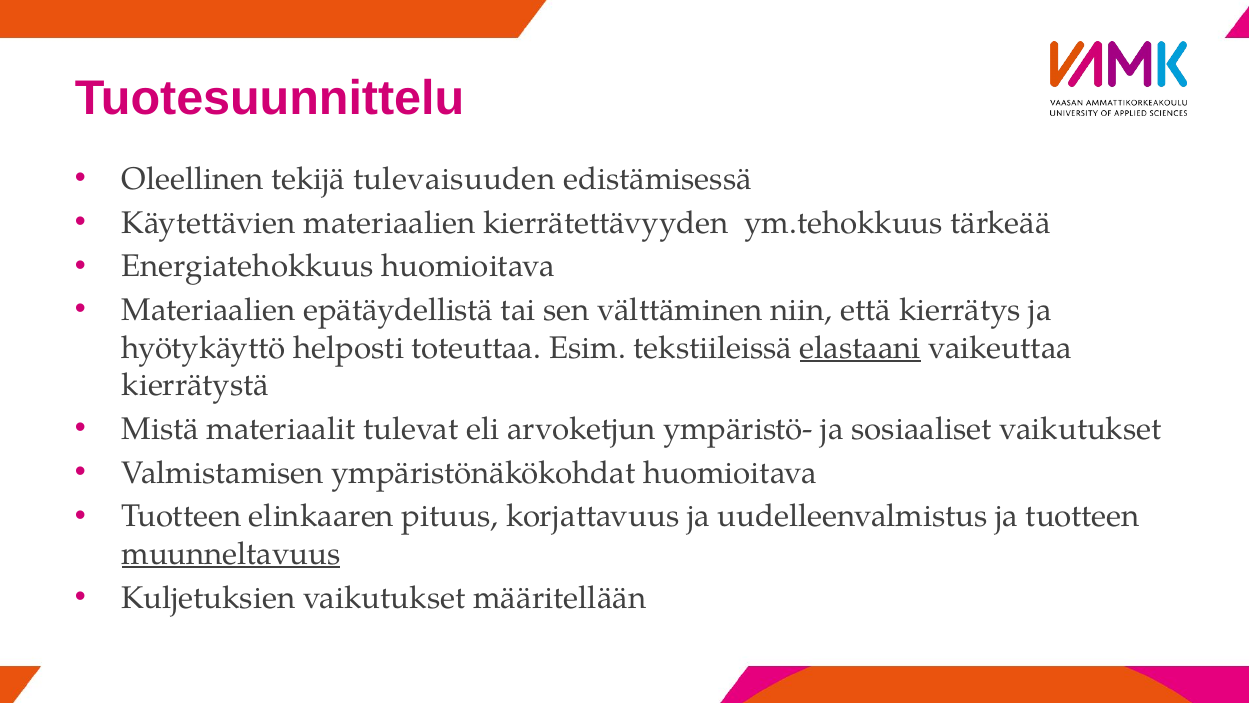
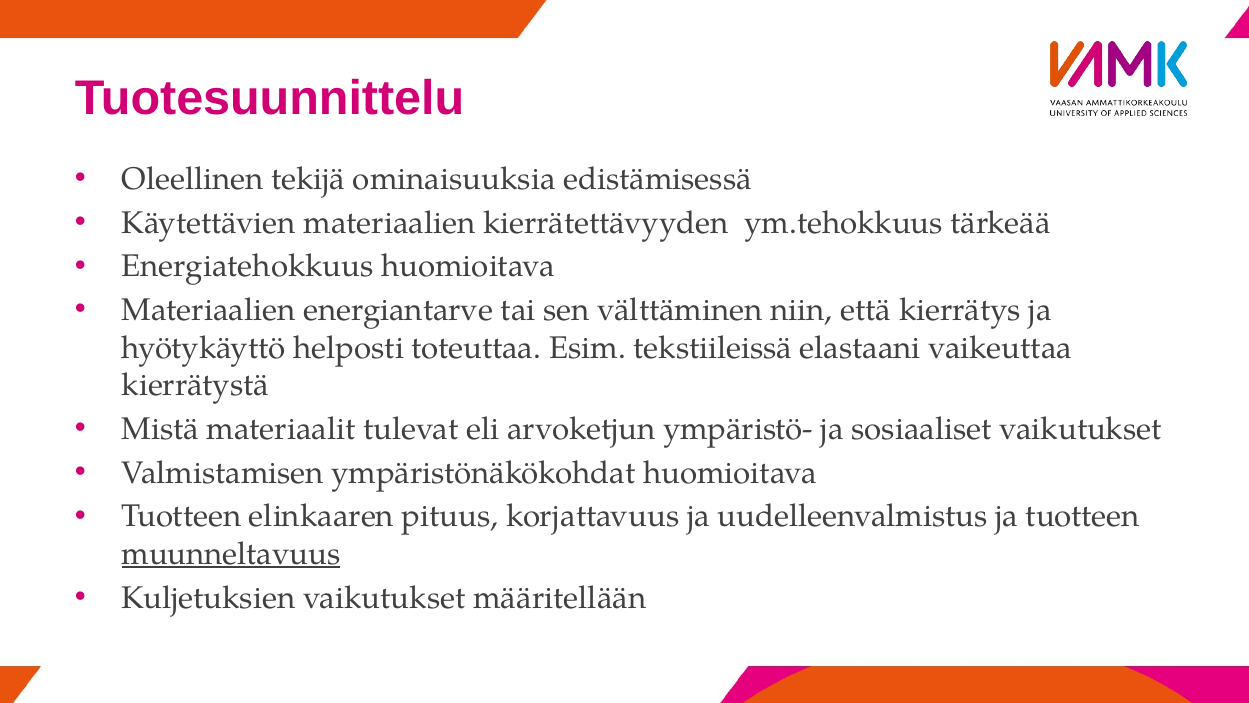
tulevaisuuden: tulevaisuuden -> ominaisuuksia
epätäydellistä: epätäydellistä -> energiantarve
elastaani underline: present -> none
